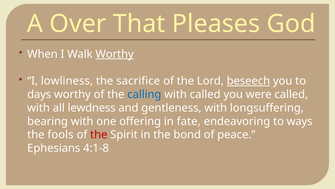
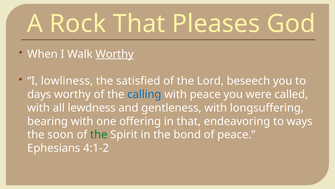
Over: Over -> Rock
sacrifice: sacrifice -> satisfied
beseech underline: present -> none
with called: called -> peace
in fate: fate -> that
fools: fools -> soon
the at (99, 134) colour: red -> green
4:1-8: 4:1-8 -> 4:1-2
